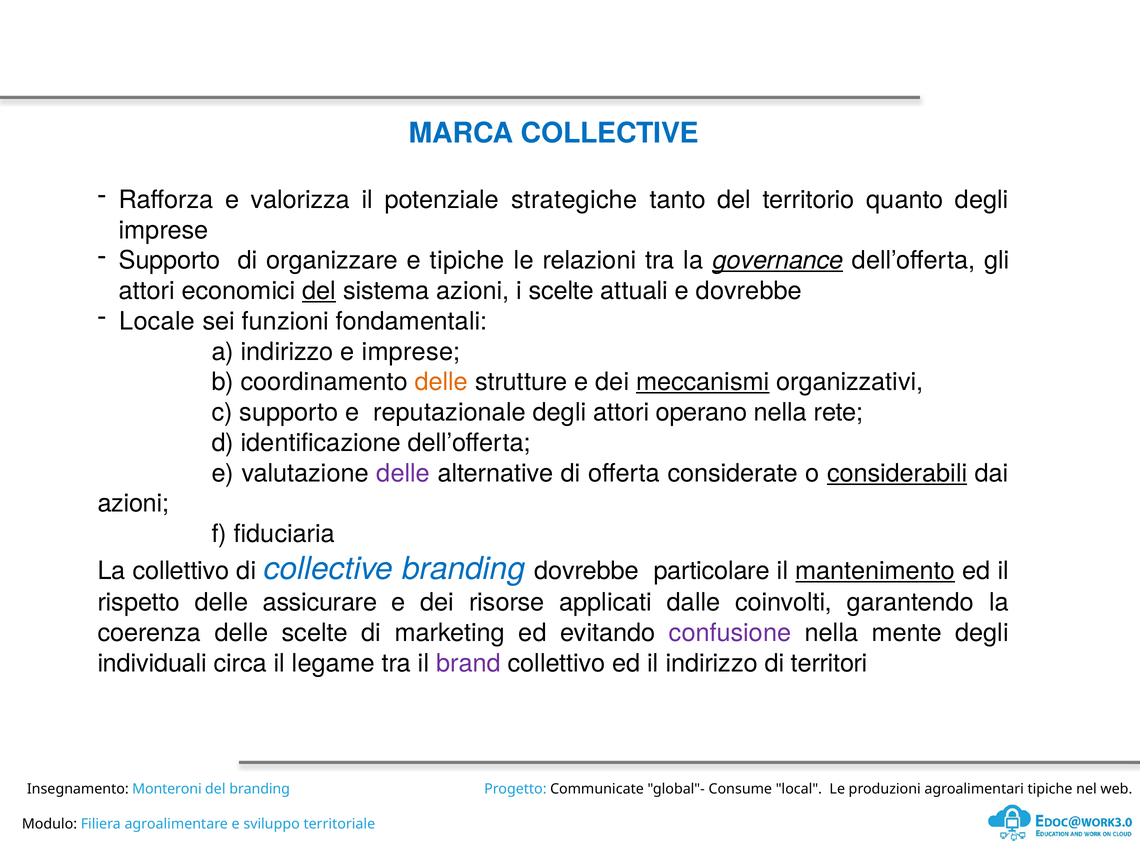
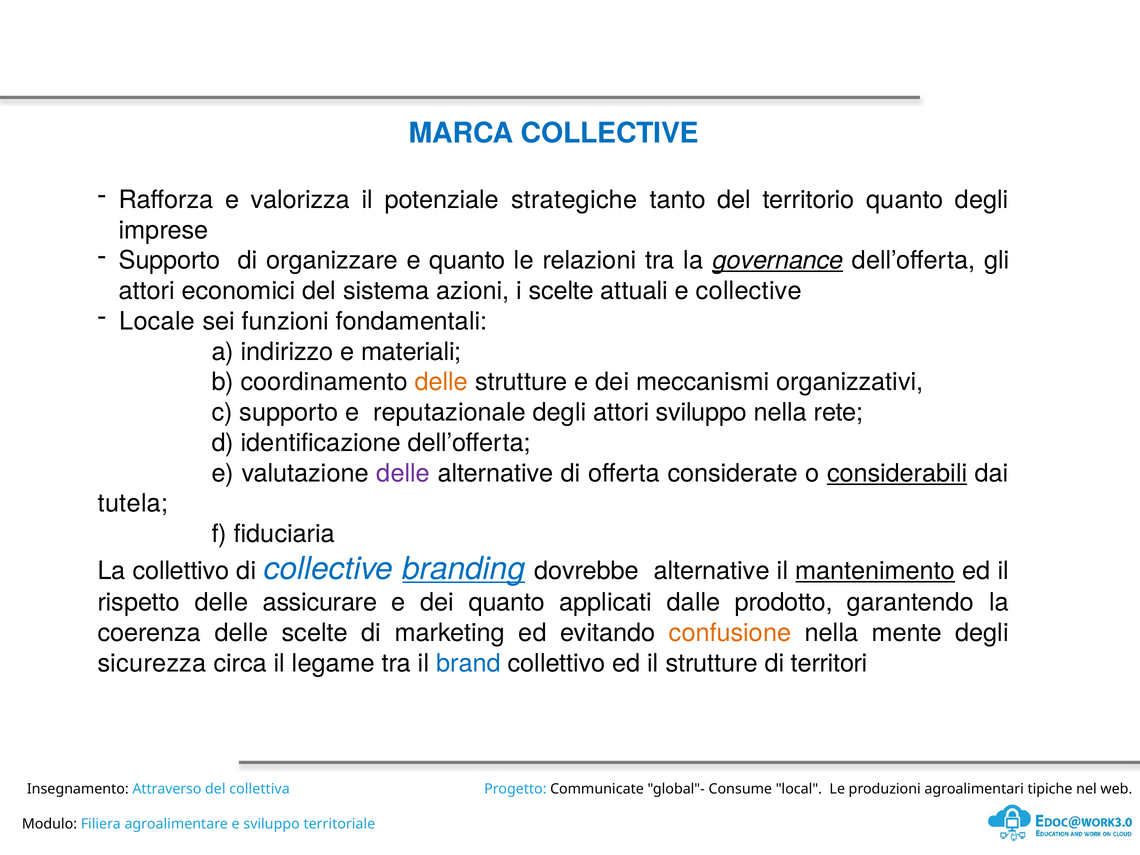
e tipiche: tipiche -> quanto
del at (319, 291) underline: present -> none
e dovrebbe: dovrebbe -> collective
e imprese: imprese -> materiali
meccanismi underline: present -> none
attori operano: operano -> sviluppo
azioni at (133, 504): azioni -> tutela
branding at (464, 569) underline: none -> present
dovrebbe particolare: particolare -> alternative
dei risorse: risorse -> quanto
coinvolti: coinvolti -> prodotto
confusione colour: purple -> orange
individuali: individuali -> sicurezza
brand colour: purple -> blue
il indirizzo: indirizzo -> strutture
Monteroni: Monteroni -> Attraverso
del branding: branding -> collettiva
